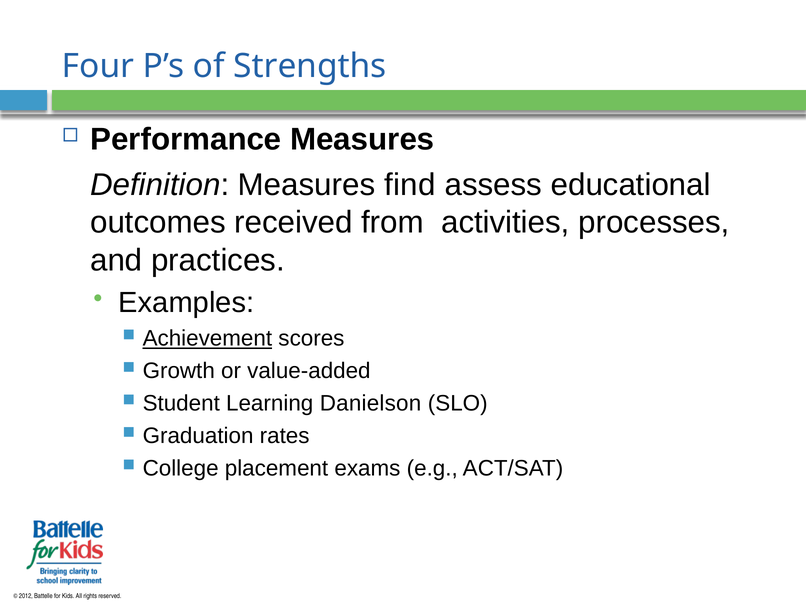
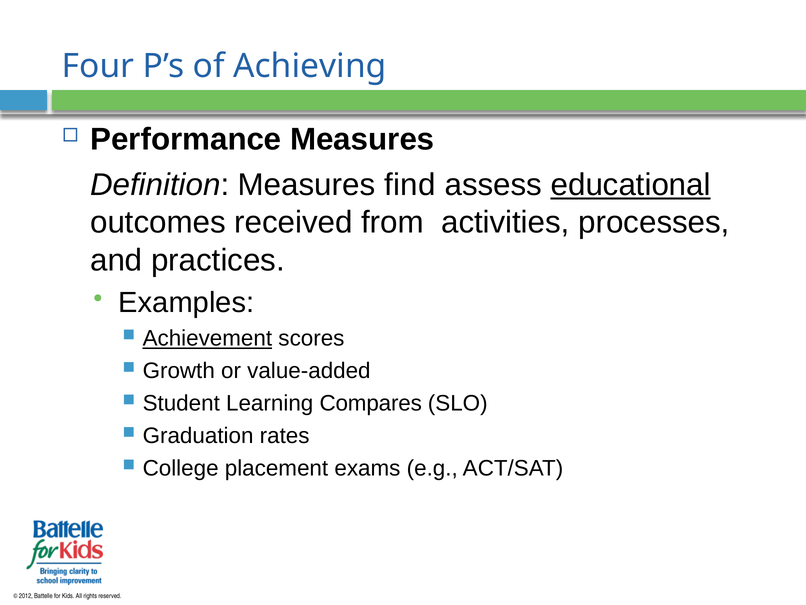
Strengths: Strengths -> Achieving
educational underline: none -> present
Danielson: Danielson -> Compares
